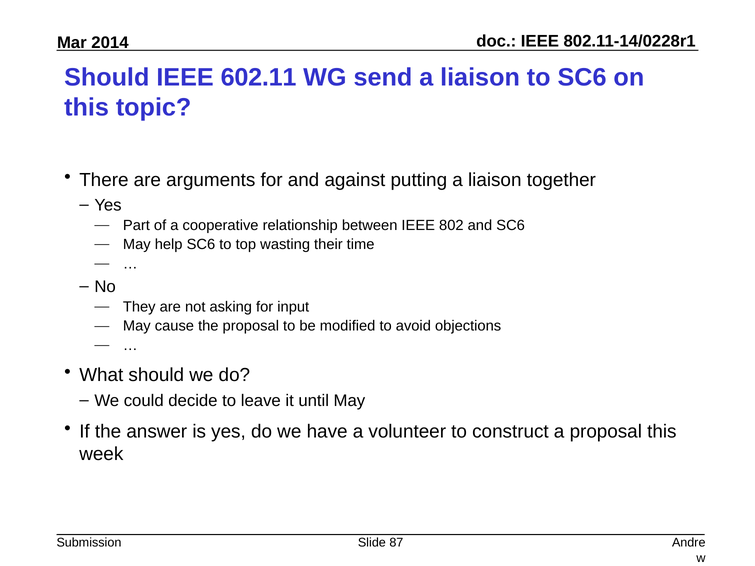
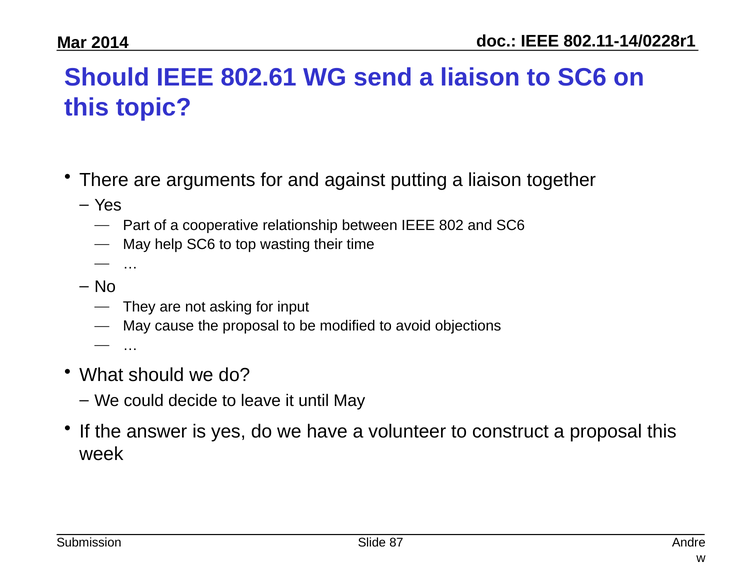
602.11: 602.11 -> 802.61
